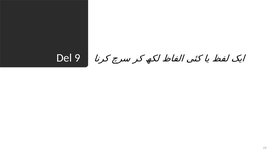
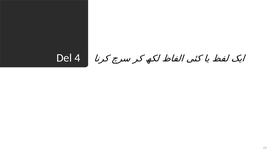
9: 9 -> 4
